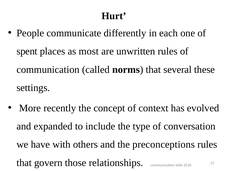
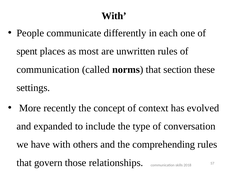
Hurt at (114, 16): Hurt -> With
several: several -> section
preconceptions: preconceptions -> comprehending
